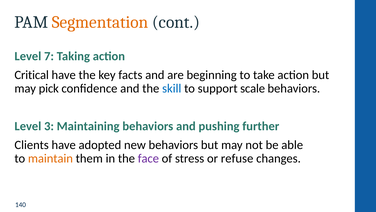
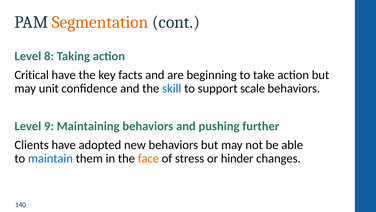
7: 7 -> 8
pick: pick -> unit
3: 3 -> 9
maintain colour: orange -> blue
face colour: purple -> orange
refuse: refuse -> hinder
